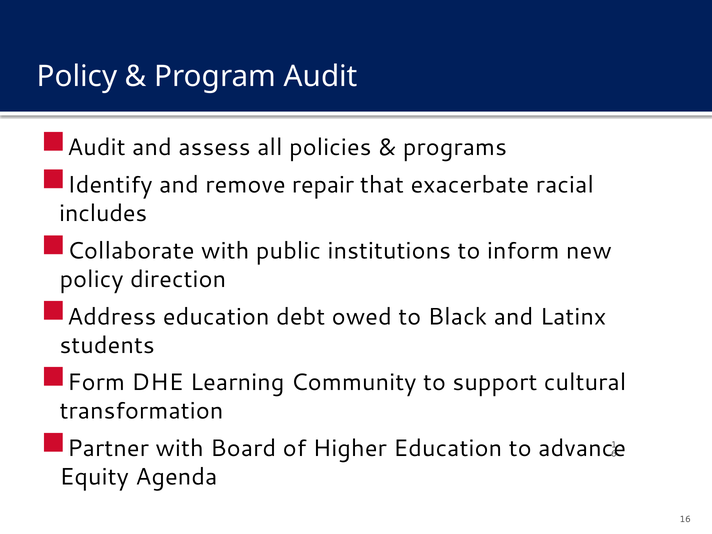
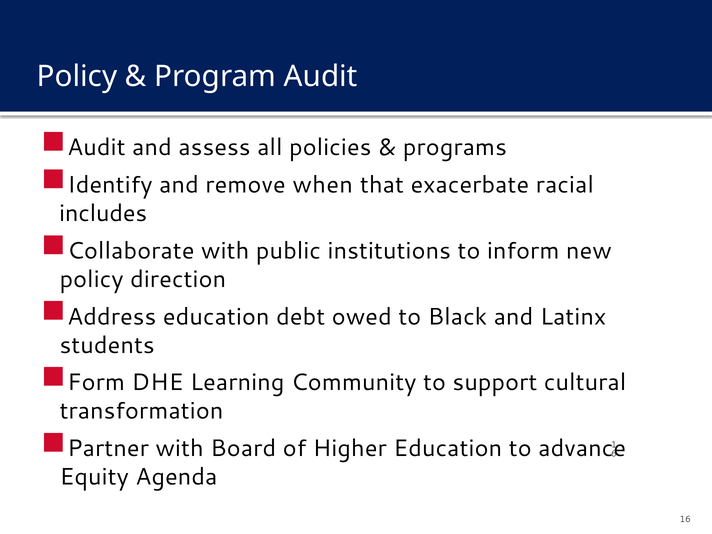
repair: repair -> when
